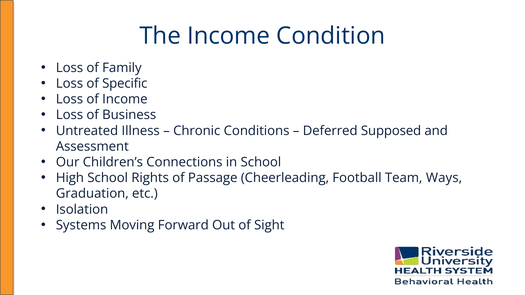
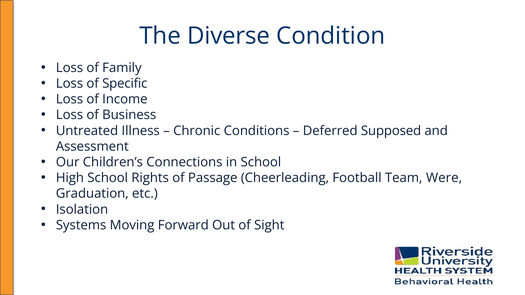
The Income: Income -> Diverse
Ways: Ways -> Were
